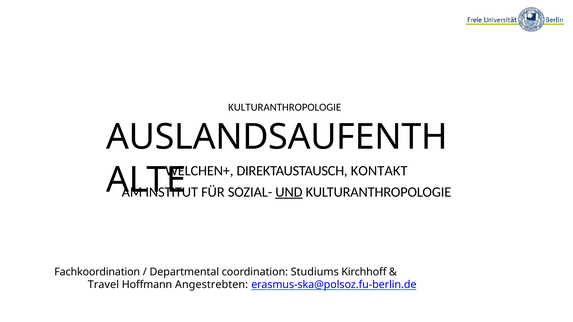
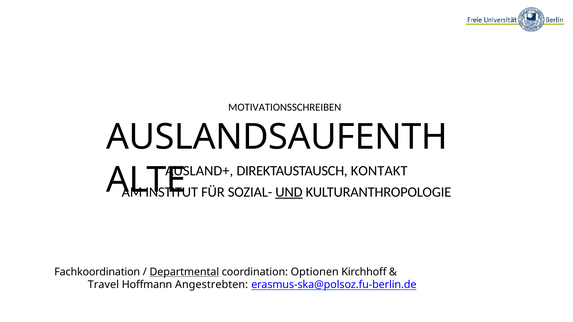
KULTURANTHROPOLOGIE at (285, 107): KULTURANTHROPOLOGIE -> MOTIVATIONSSCHREIBEN
WELCHEN+: WELCHEN+ -> AUSLAND+
Departmental underline: none -> present
Studiums: Studiums -> Optionen
